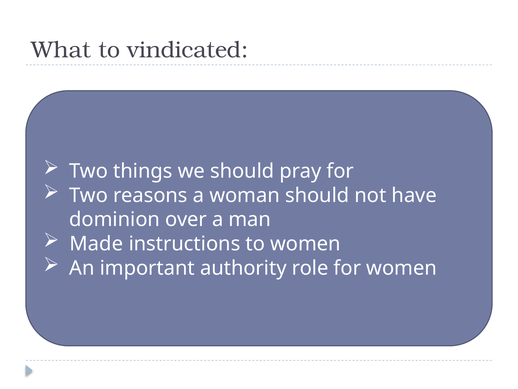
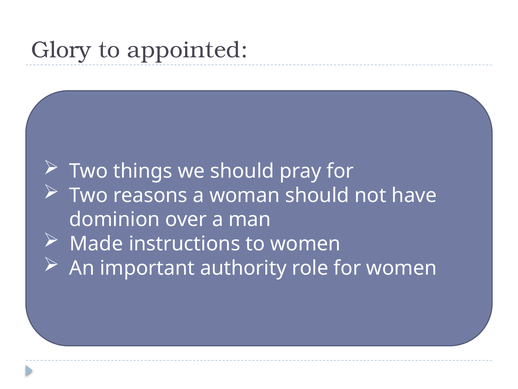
What: What -> Glory
vindicated: vindicated -> appointed
